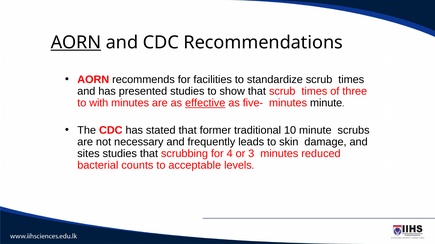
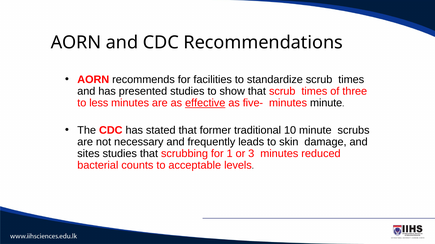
AORN at (76, 43) underline: present -> none
with: with -> less
4: 4 -> 1
